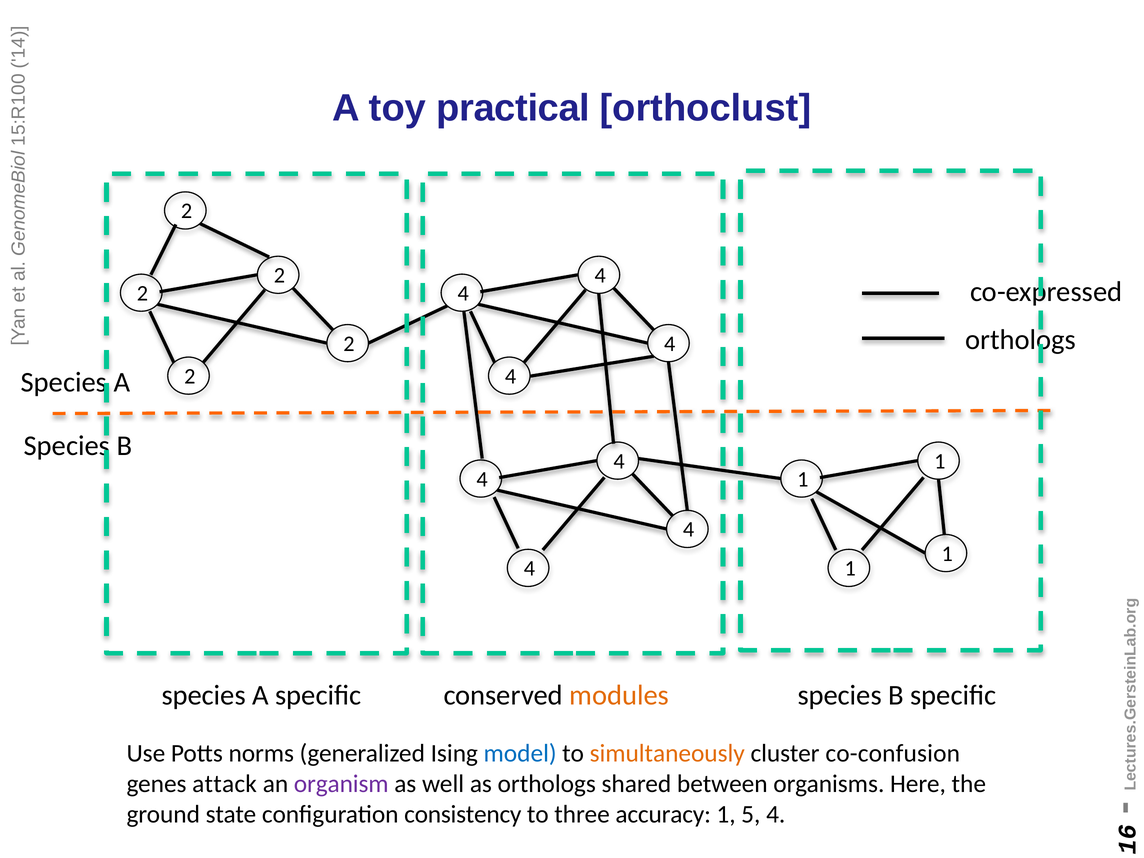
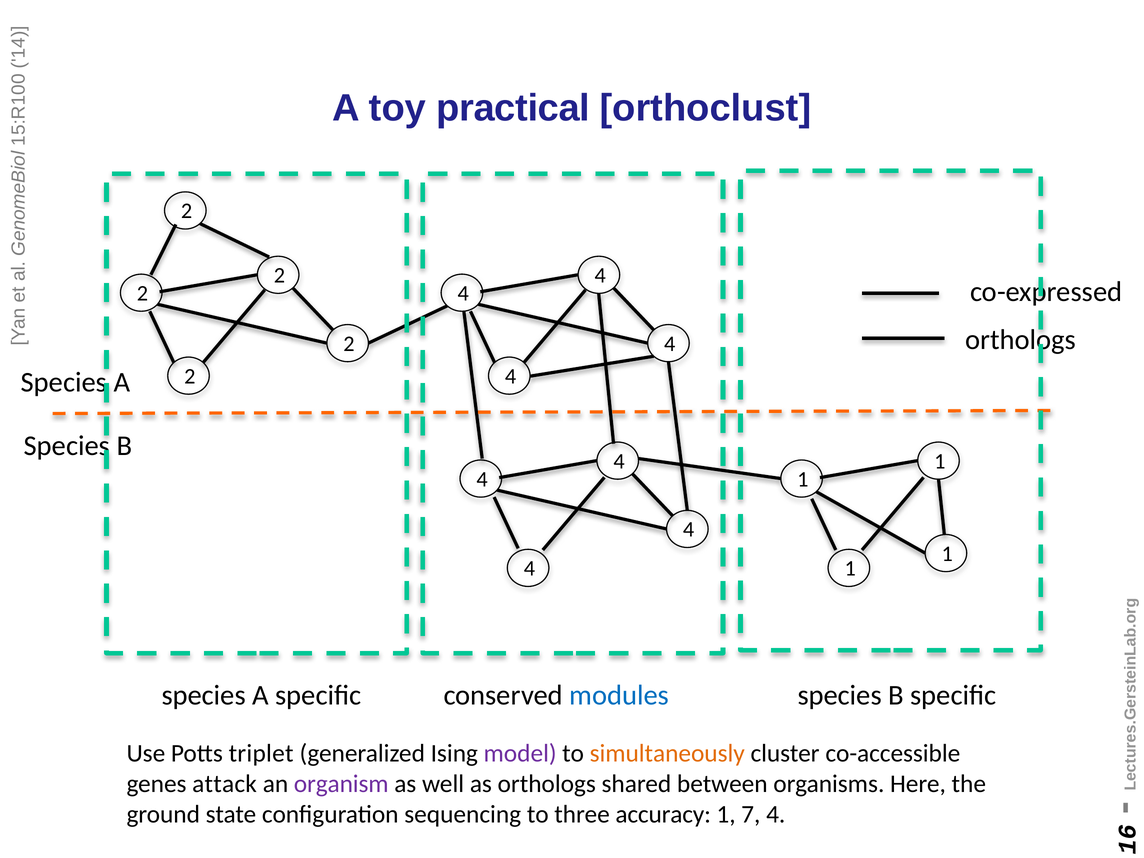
modules colour: orange -> blue
norms: norms -> triplet
model colour: blue -> purple
co-confusion: co-confusion -> co-accessible
consistency: consistency -> sequencing
5 at (751, 815): 5 -> 7
